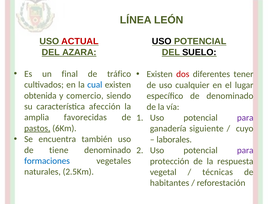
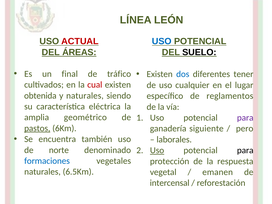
USO at (162, 41) colour: black -> blue
AZARA: AZARA -> ÁREAS
dos colour: red -> blue
cual colour: blue -> red
y comercio: comercio -> naturales
de denominado: denominado -> reglamentos
afección: afección -> eléctrica
favorecidas: favorecidas -> geométrico
cuyo: cuyo -> pero
tiene: tiene -> norte
Uso at (157, 150) underline: none -> present
para at (245, 150) colour: purple -> black
2.5Km: 2.5Km -> 6.5Km
técnicas: técnicas -> emanen
habitantes: habitantes -> intercensal
